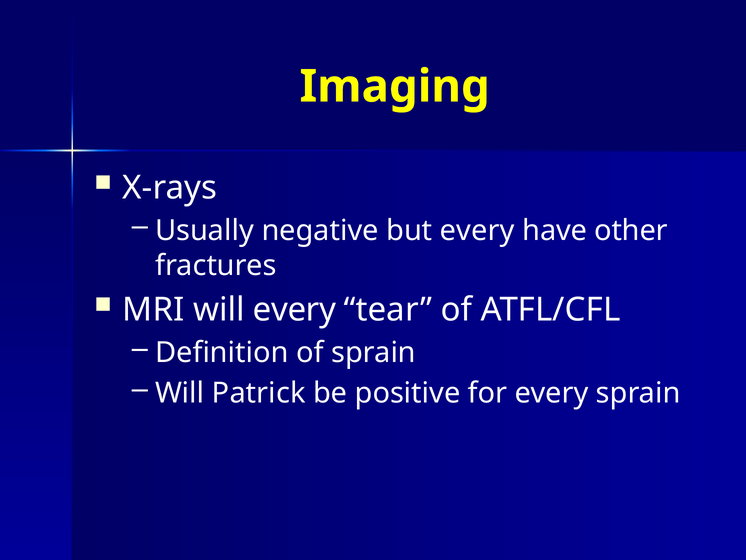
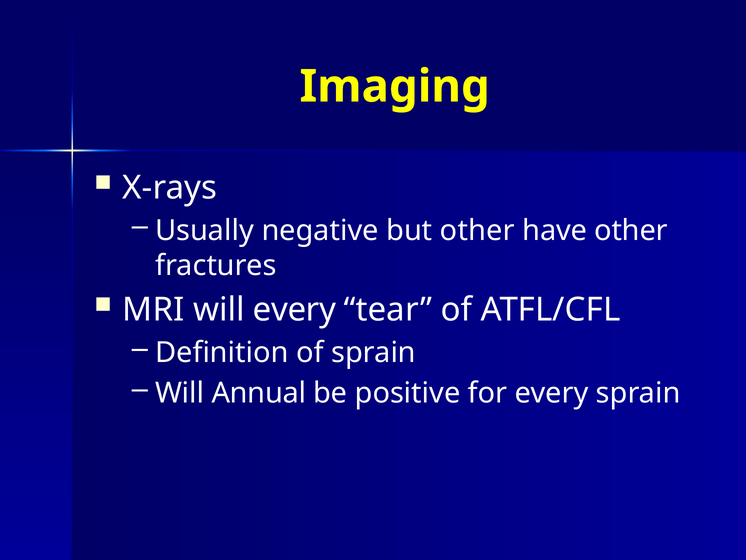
but every: every -> other
Patrick: Patrick -> Annual
